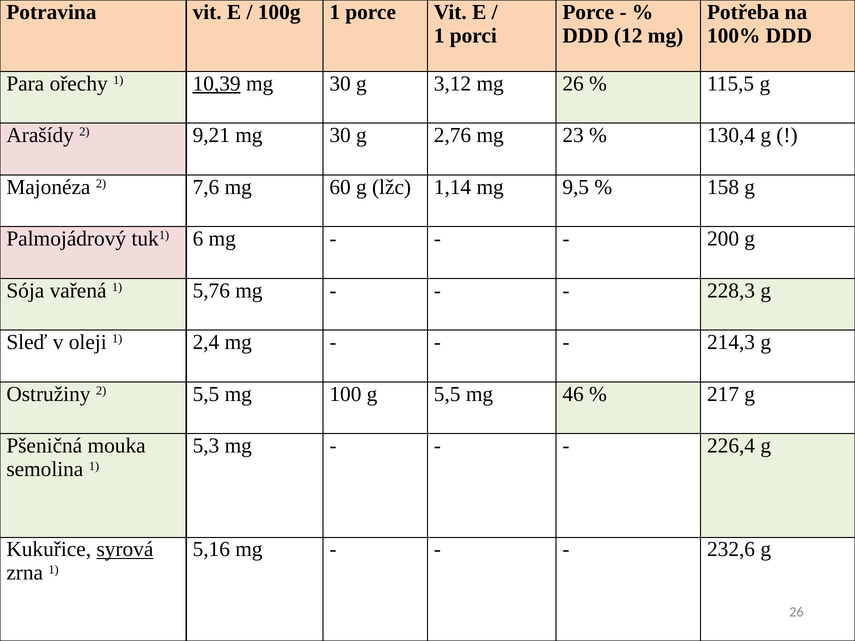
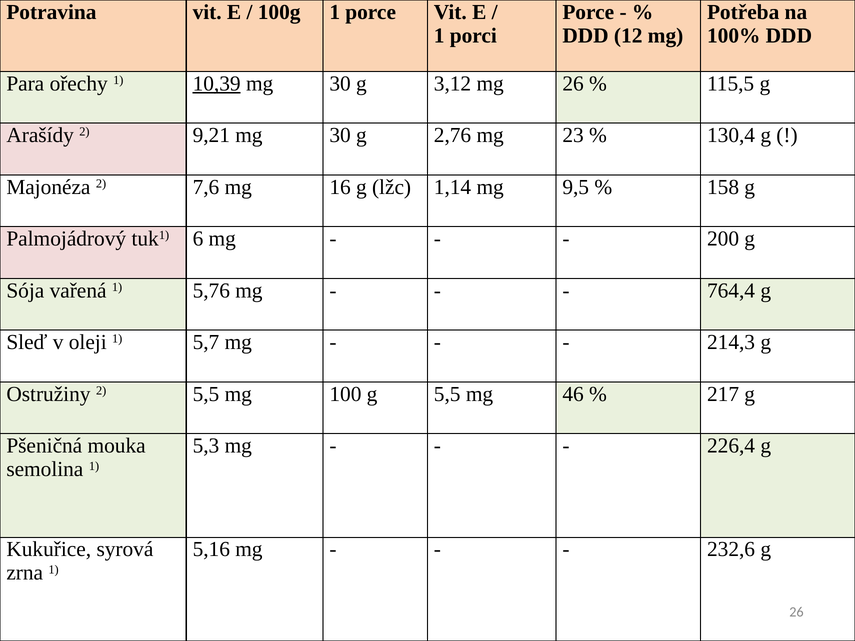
60: 60 -> 16
228,3: 228,3 -> 764,4
2,4: 2,4 -> 5,7
syrová underline: present -> none
